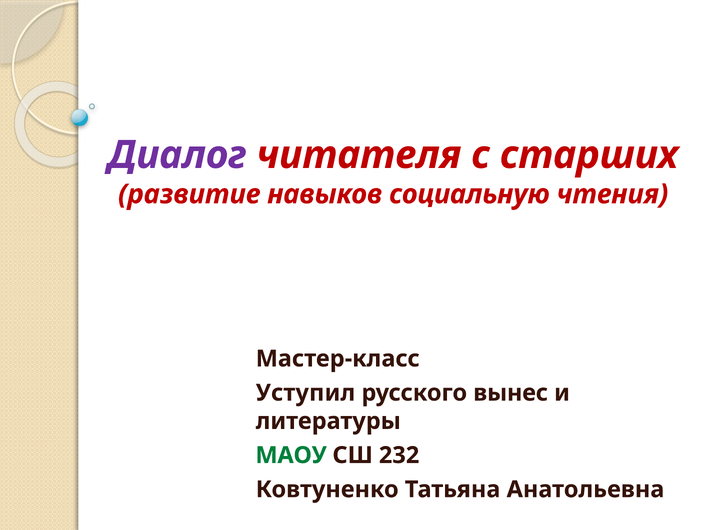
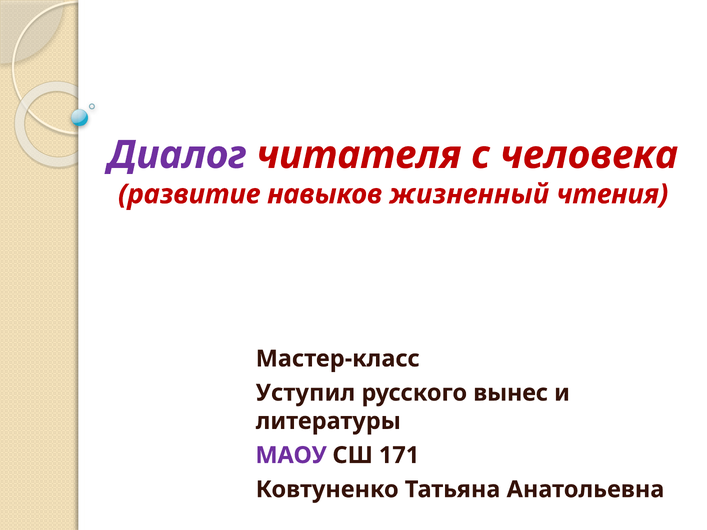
старших: старших -> человека
социальную: социальную -> жизненный
МАОУ colour: green -> purple
232: 232 -> 171
